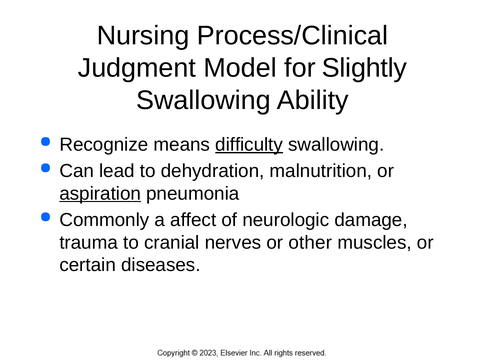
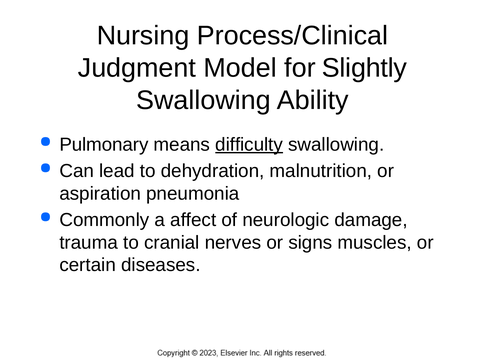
Recognize: Recognize -> Pulmonary
aspiration underline: present -> none
other: other -> signs
